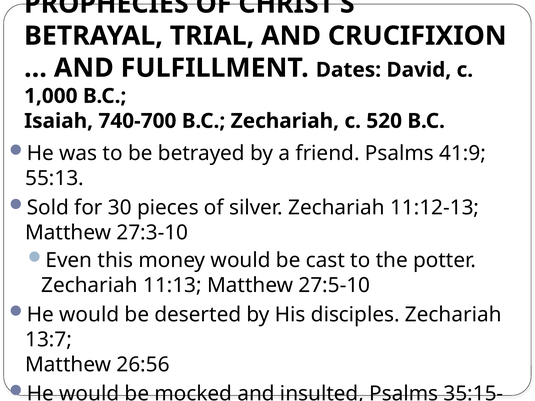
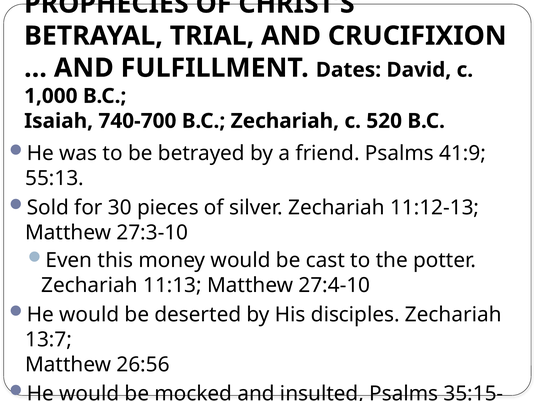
27:5-10: 27:5-10 -> 27:4-10
